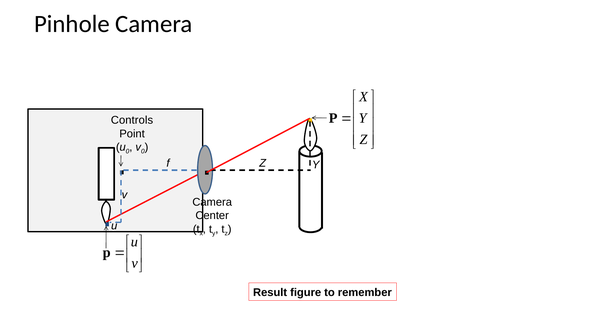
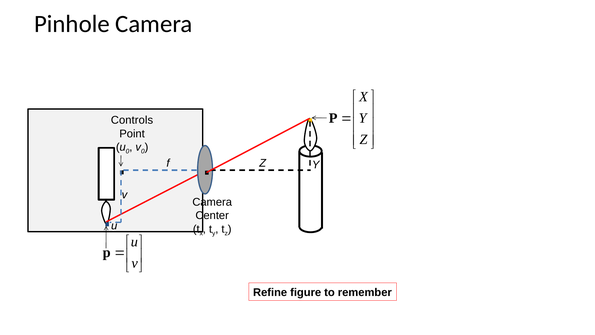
Result: Result -> Refine
